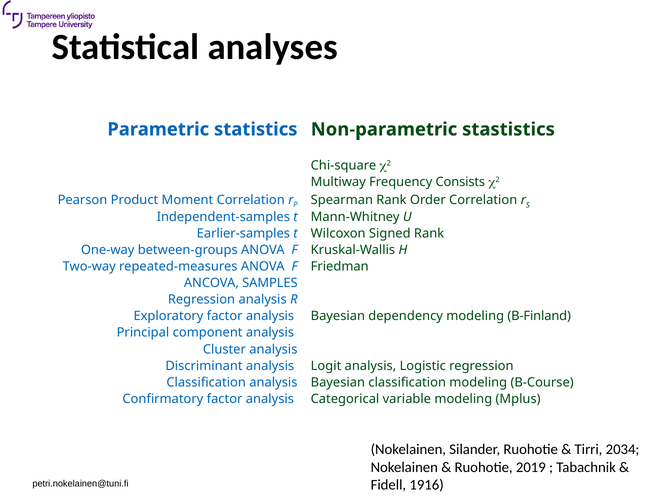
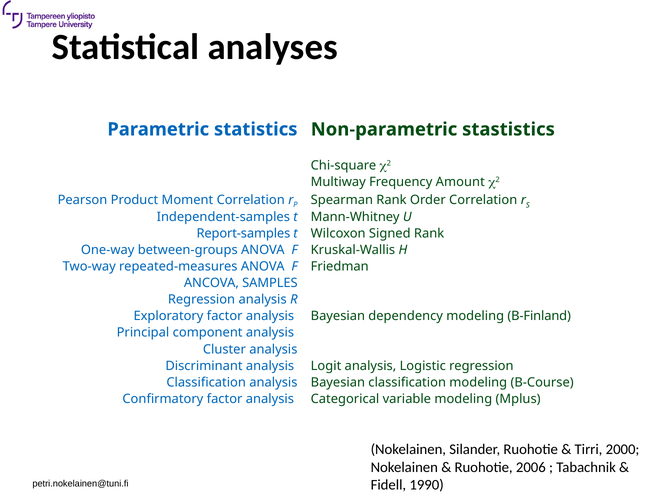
Consists: Consists -> Amount
Earlier-samples: Earlier-samples -> Report-samples
2034: 2034 -> 2000
2019: 2019 -> 2006
1916: 1916 -> 1990
